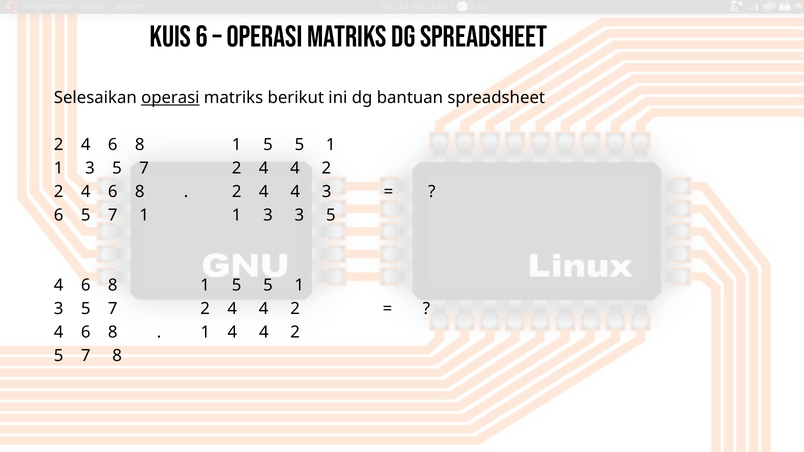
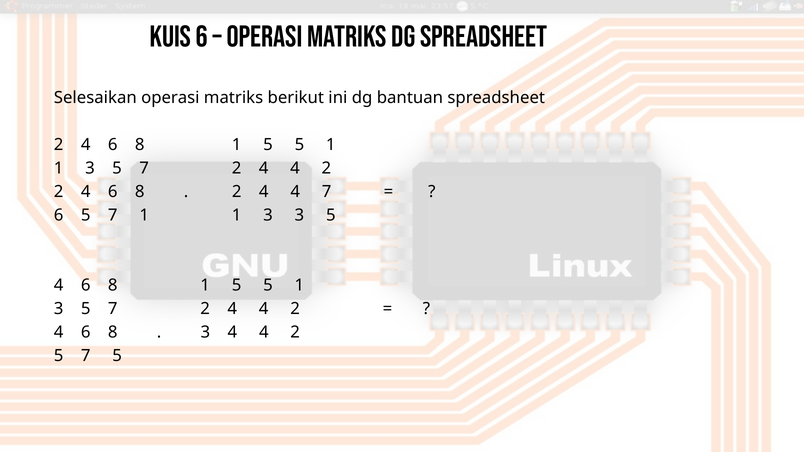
operasi at (170, 98) underline: present -> none
4 3: 3 -> 7
1 at (205, 332): 1 -> 3
7 8: 8 -> 5
